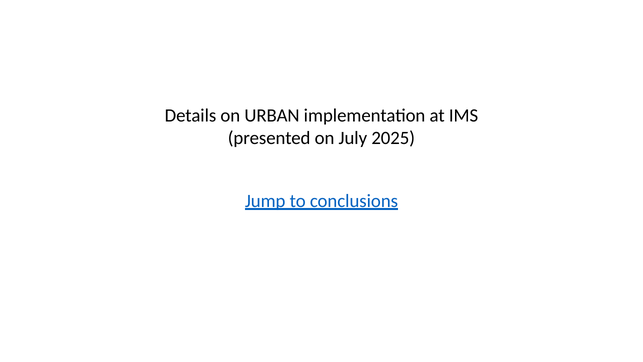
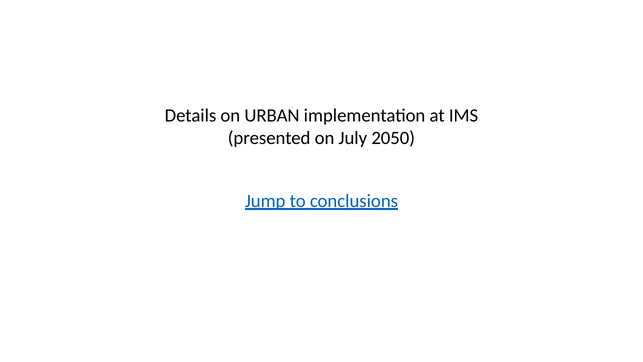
2025: 2025 -> 2050
